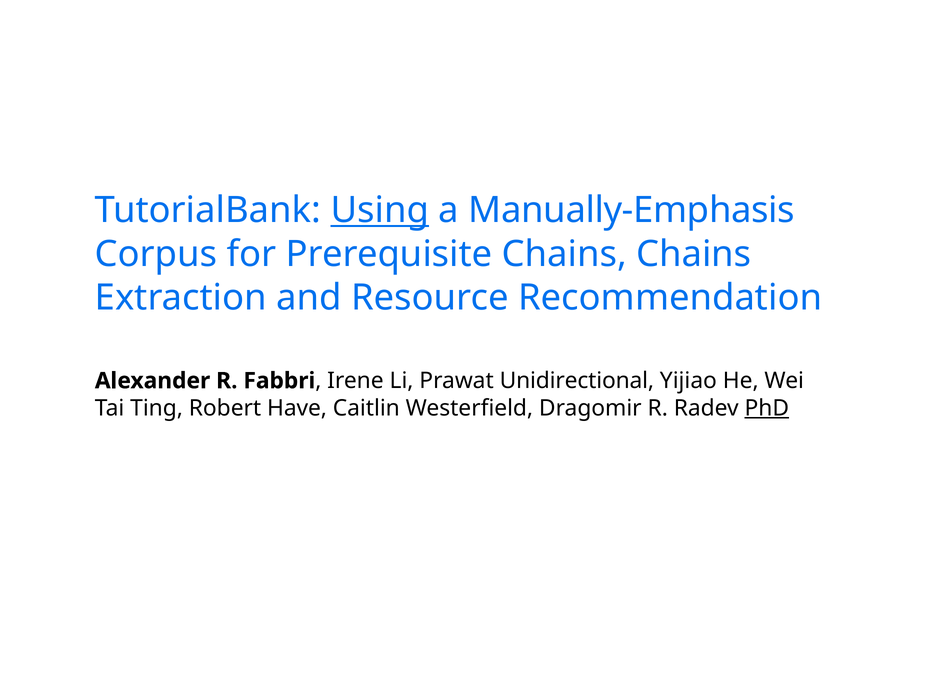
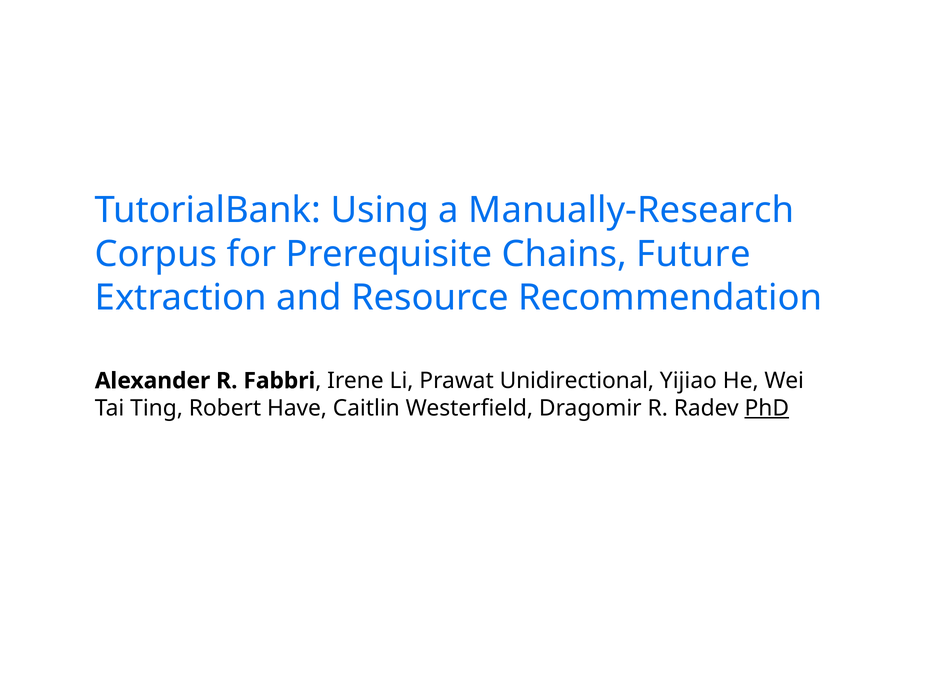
Using underline: present -> none
Manually-Emphasis: Manually-Emphasis -> Manually-Research
Chains Chains: Chains -> Future
